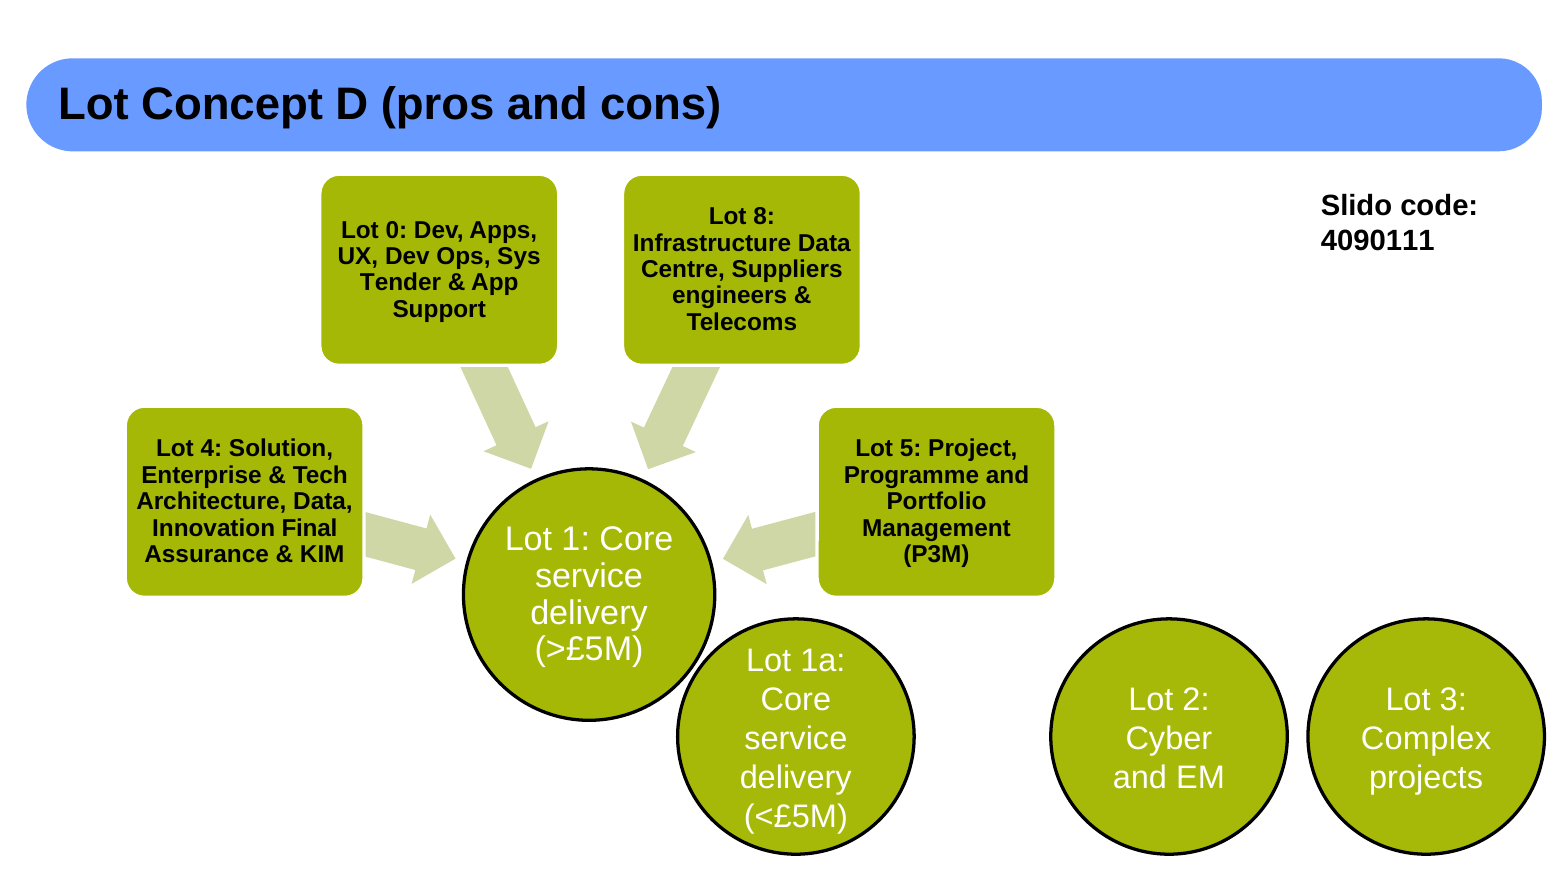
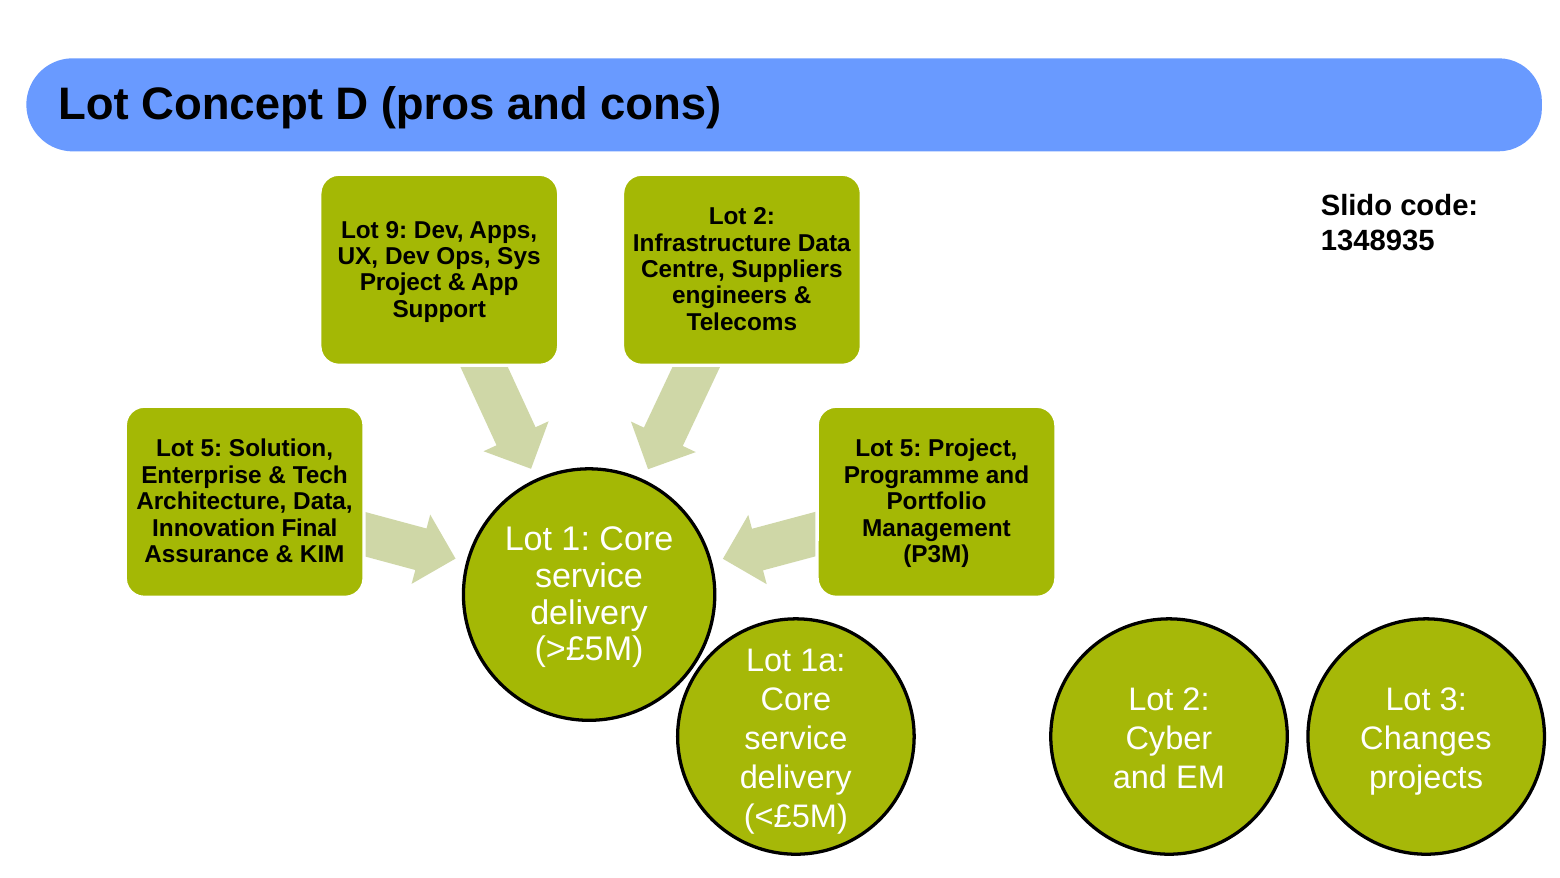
8 at (764, 217): 8 -> 2
0: 0 -> 9
4090111: 4090111 -> 1348935
Tender at (400, 283): Tender -> Project
4 at (211, 449): 4 -> 5
Complex: Complex -> Changes
